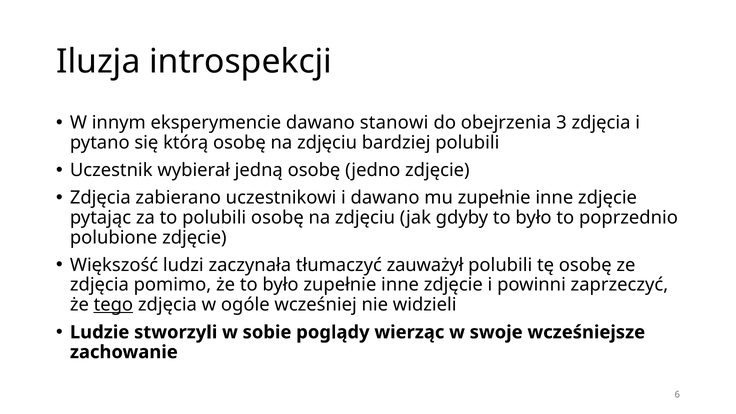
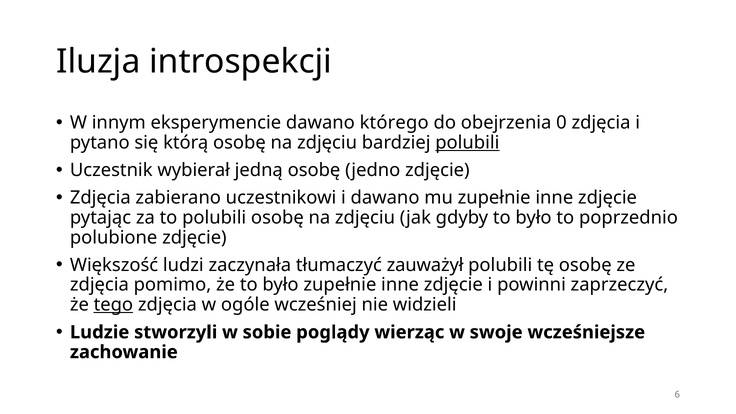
stanowi: stanowi -> którego
3: 3 -> 0
polubili at (467, 143) underline: none -> present
